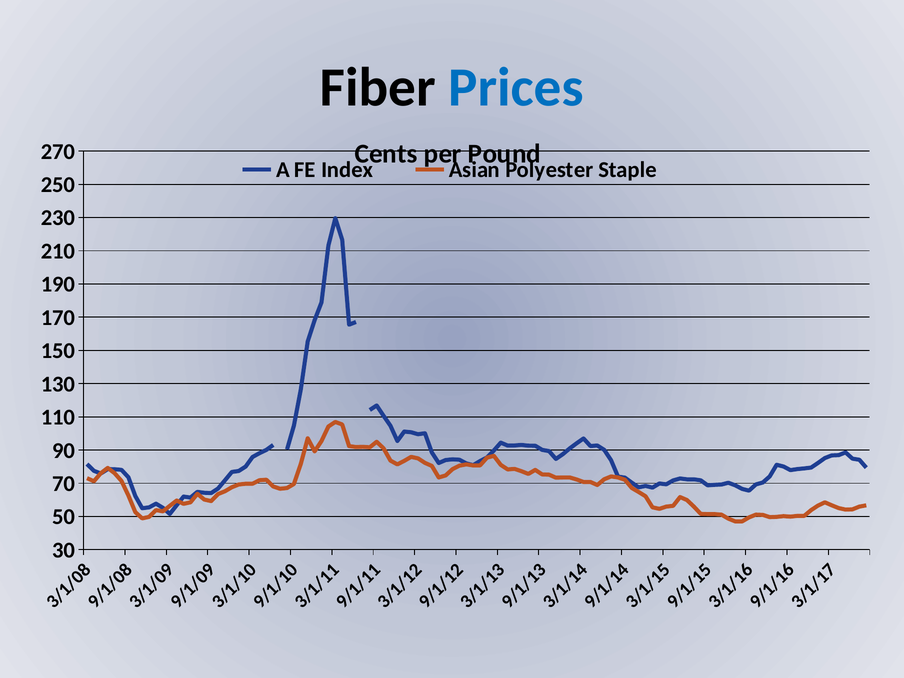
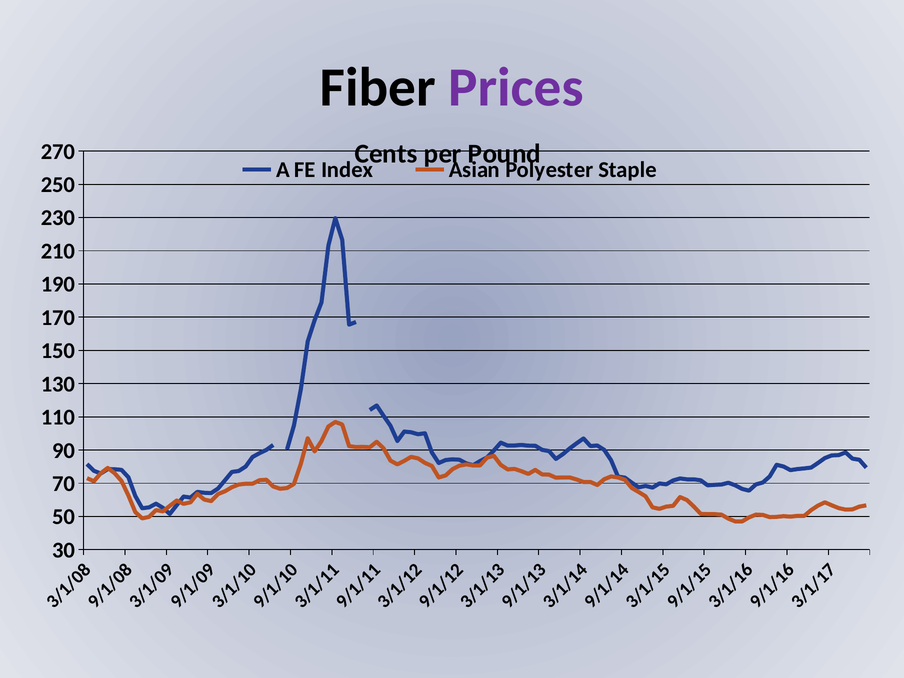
Prices colour: blue -> purple
